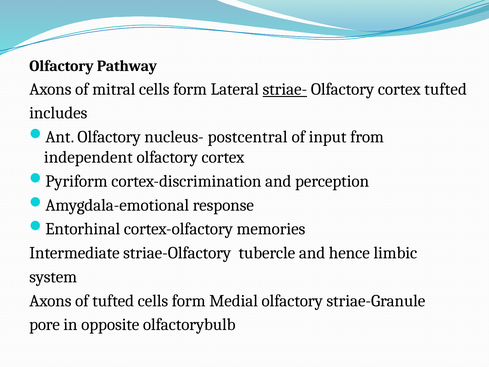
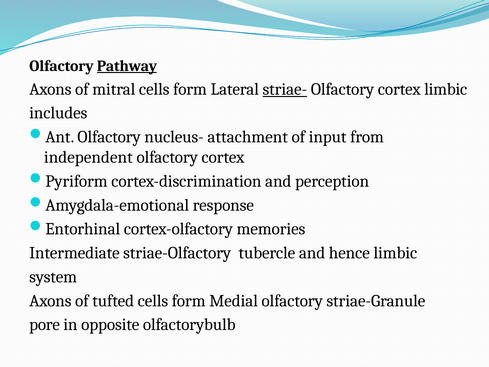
Pathway underline: none -> present
cortex tufted: tufted -> limbic
postcentral: postcentral -> attachment
